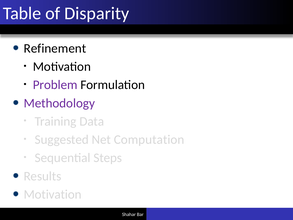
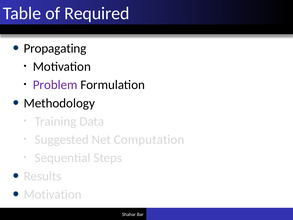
Disparity: Disparity -> Required
Refinement: Refinement -> Propagating
Methodology colour: purple -> black
